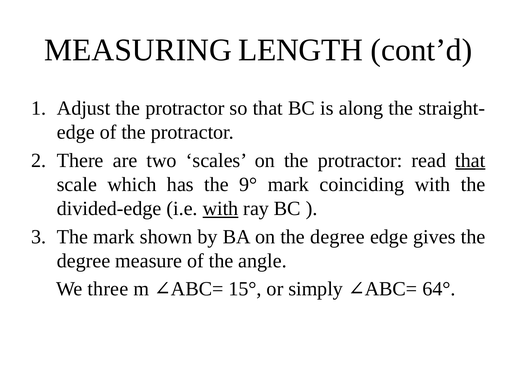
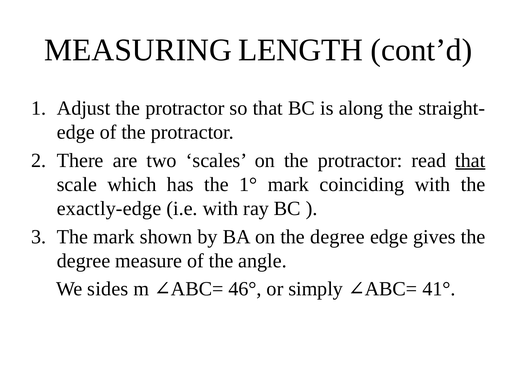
9°: 9° -> 1°
divided-edge: divided-edge -> exactly-edge
with at (221, 208) underline: present -> none
three: three -> sides
15°: 15° -> 46°
64°: 64° -> 41°
